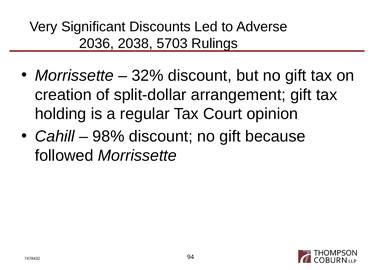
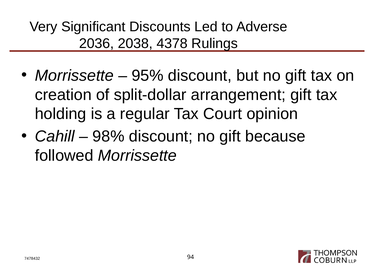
5703: 5703 -> 4378
32%: 32% -> 95%
